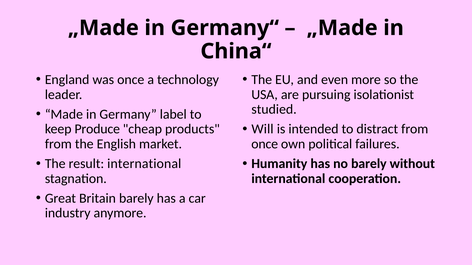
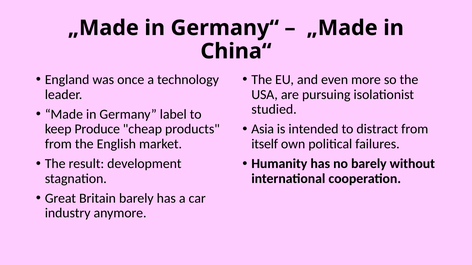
Will: Will -> Asia
once at (265, 144): once -> itself
result international: international -> development
